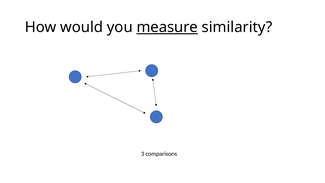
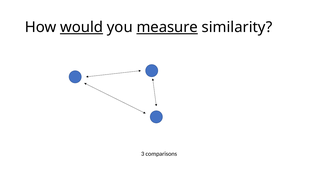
would underline: none -> present
